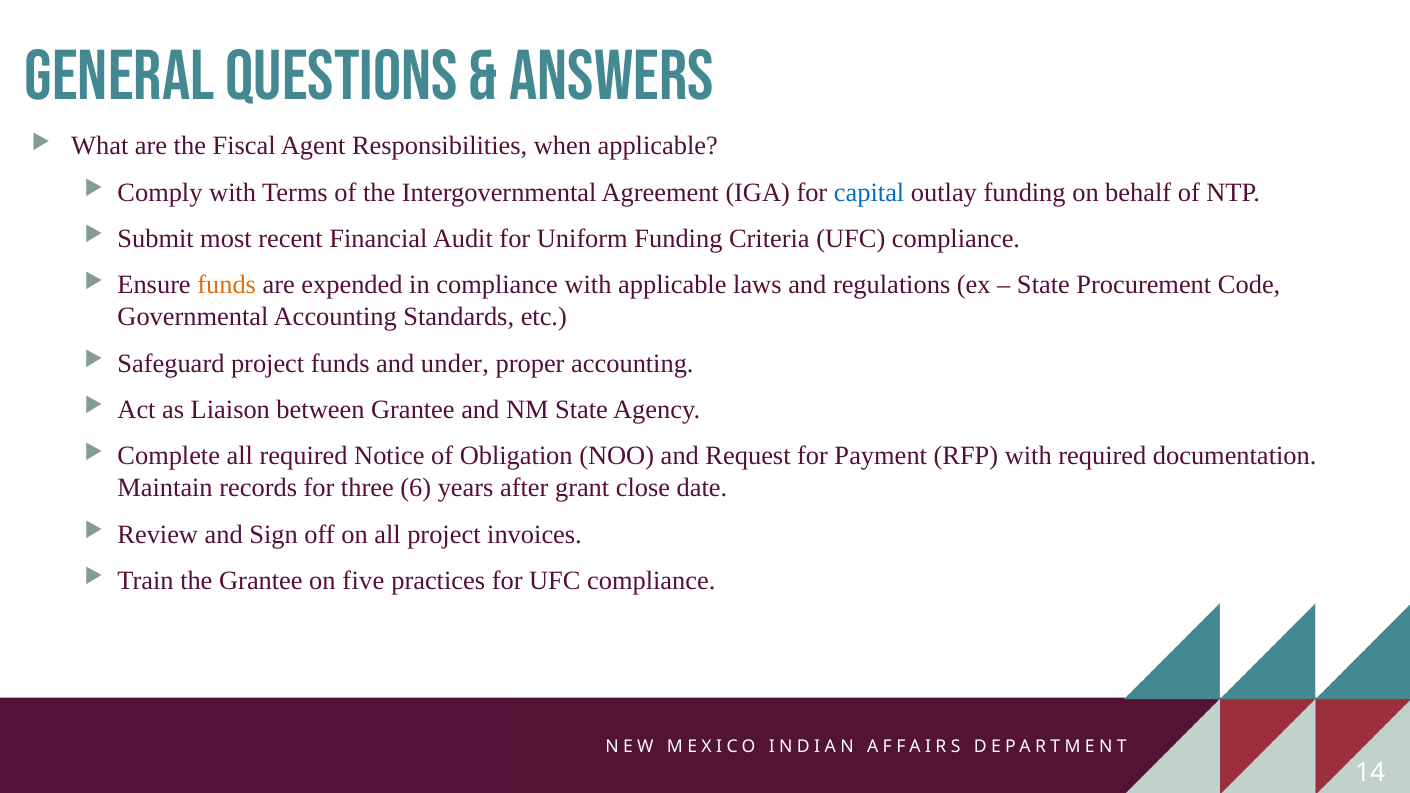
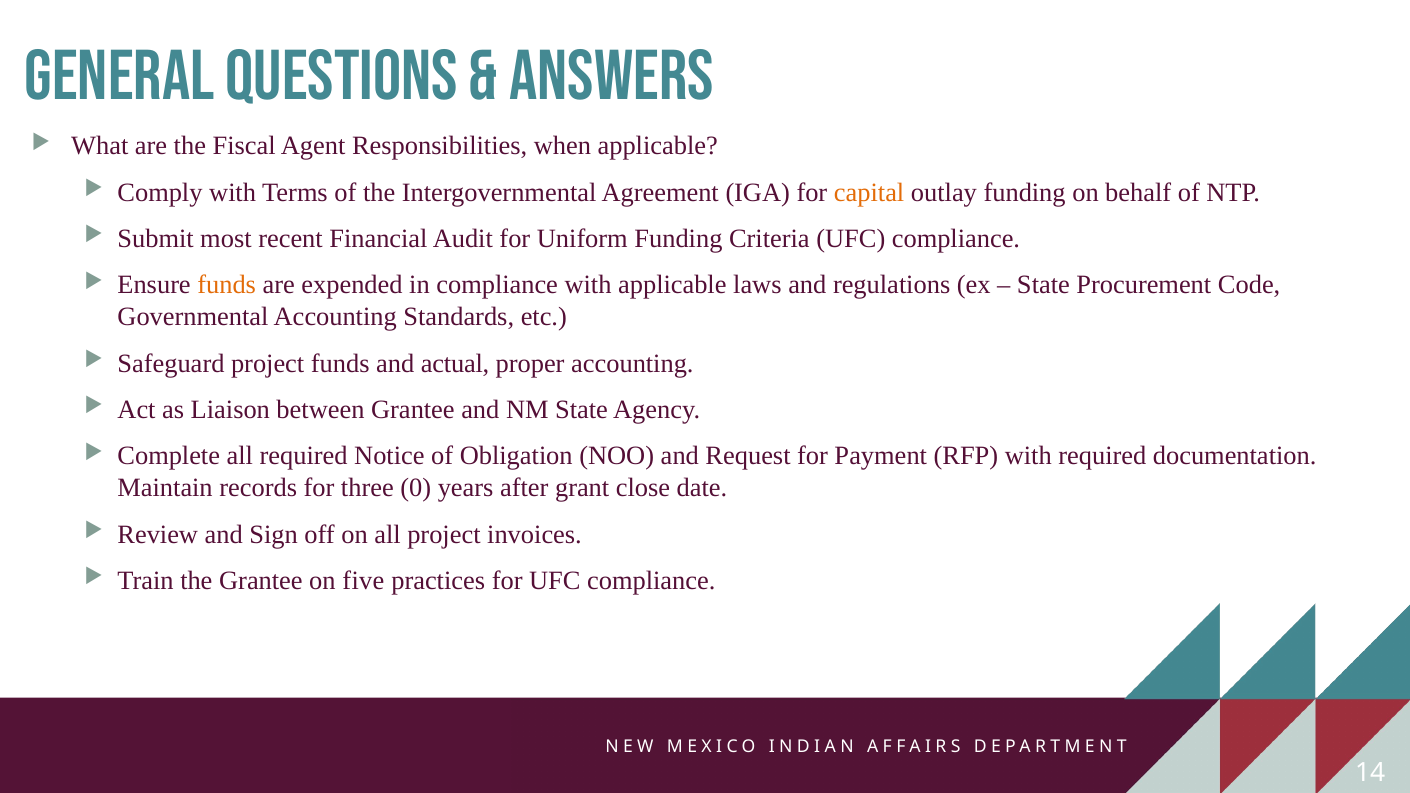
capital colour: blue -> orange
under: under -> actual
6: 6 -> 0
